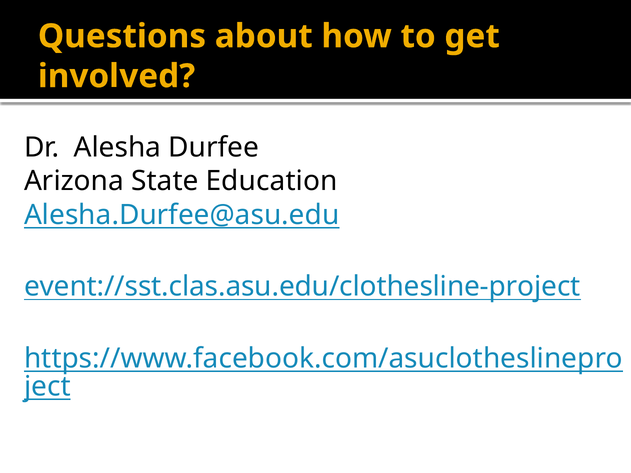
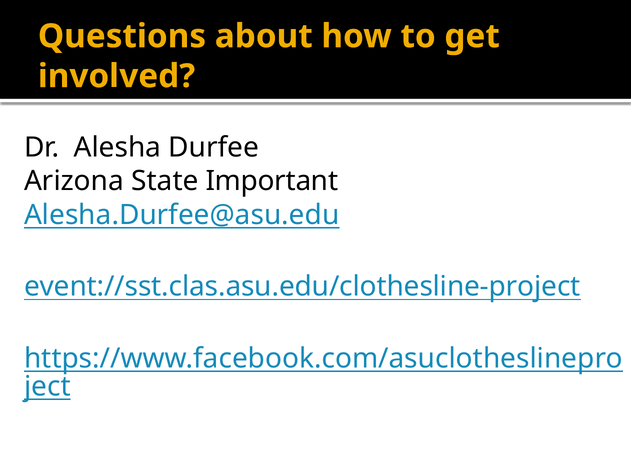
Education: Education -> Important
